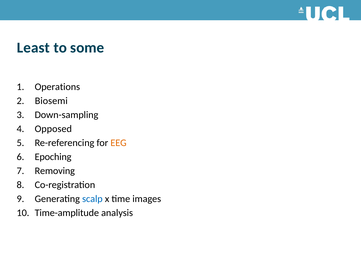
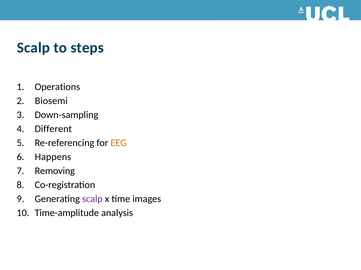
Least at (33, 48): Least -> Scalp
some: some -> steps
Opposed: Opposed -> Different
Epoching: Epoching -> Happens
scalp at (92, 199) colour: blue -> purple
